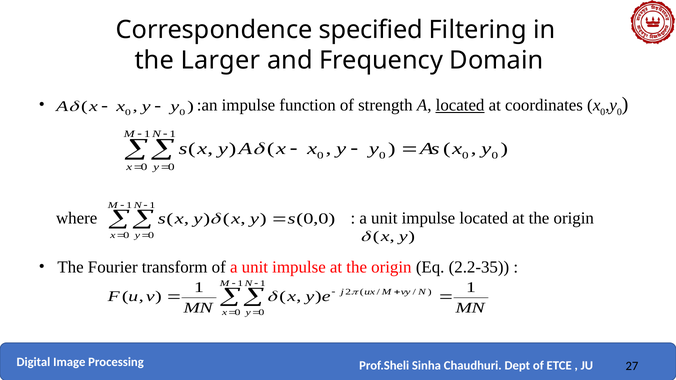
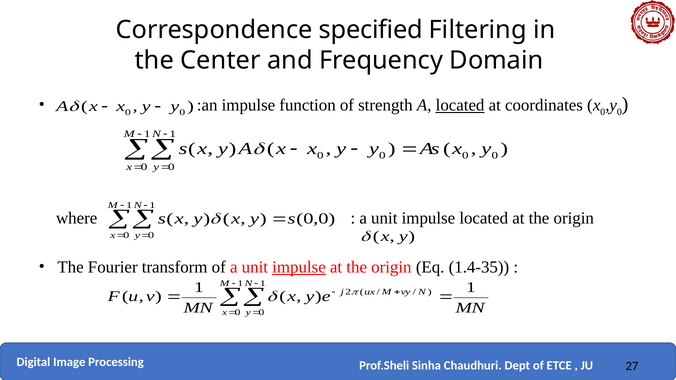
Larger: Larger -> Center
impulse at (299, 268) underline: none -> present
2.2-35: 2.2-35 -> 1.4-35
